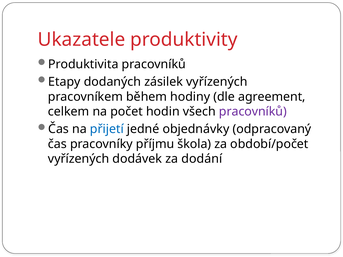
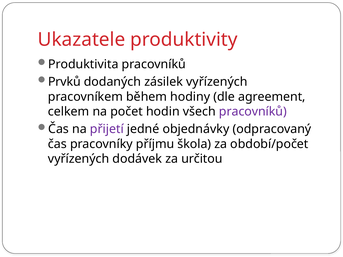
Etapy: Etapy -> Prvků
přijetí colour: blue -> purple
dodání: dodání -> určitou
